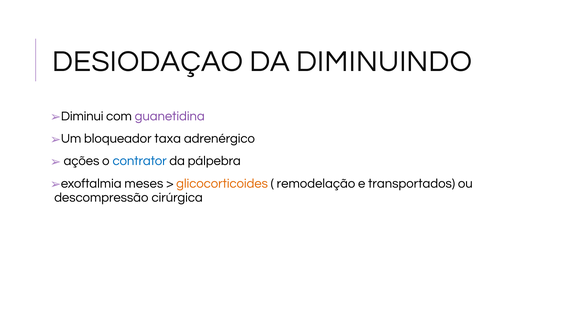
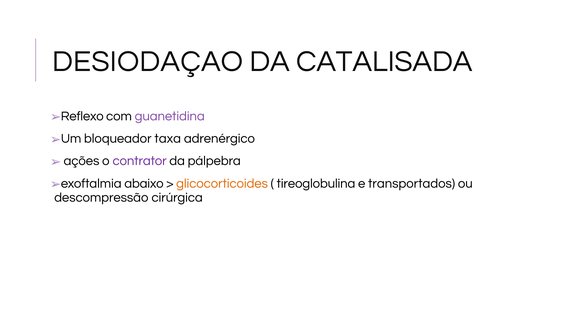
DIMINUINDO: DIMINUINDO -> CATALISADA
Diminui: Diminui -> Reflexo
contrator colour: blue -> purple
meses: meses -> abaixo
remodelação: remodelação -> tireoglobulina
